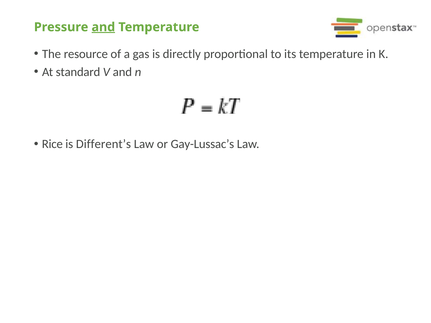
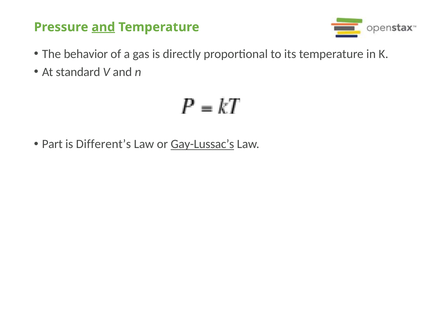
resource: resource -> behavior
Rice: Rice -> Part
Gay-Lussac’s underline: none -> present
